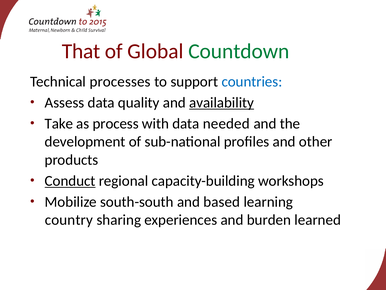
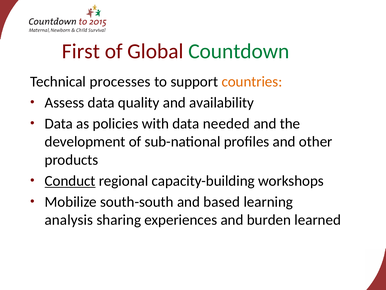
That: That -> First
countries colour: blue -> orange
availability underline: present -> none
Take at (59, 123): Take -> Data
process: process -> policies
country: country -> analysis
